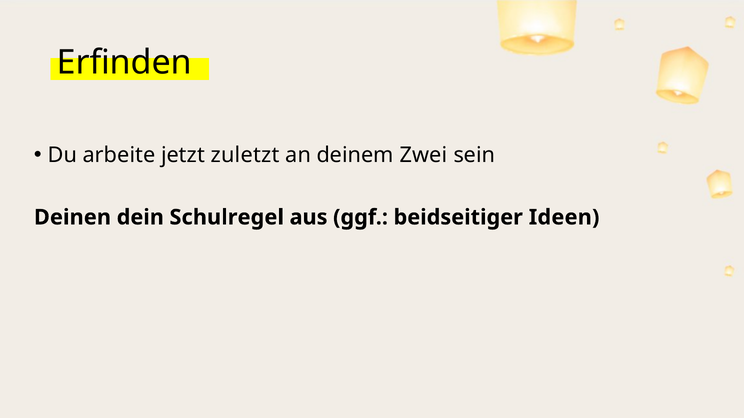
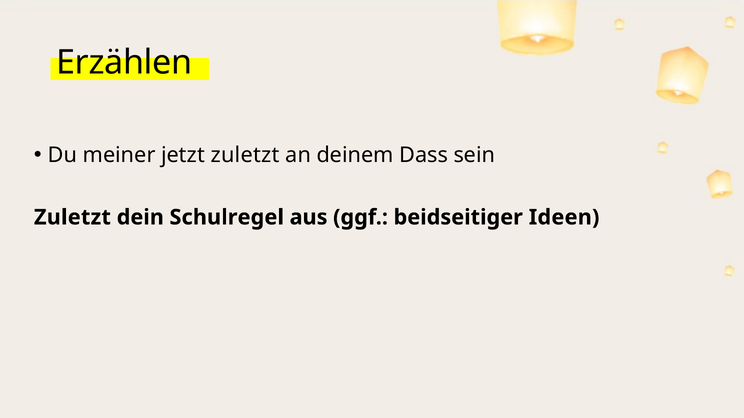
Erfinden: Erfinden -> Erzählen
arbeite: arbeite -> meiner
Zwei: Zwei -> Dass
Deinen at (72, 218): Deinen -> Zuletzt
